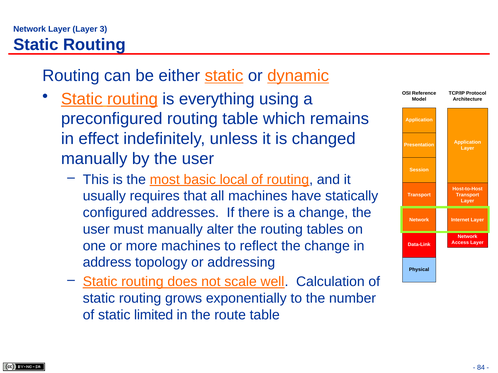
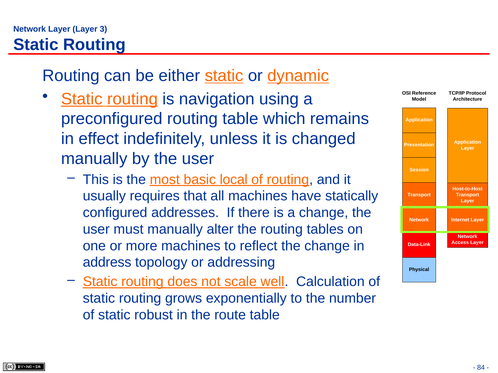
everything: everything -> navigation
limited: limited -> robust
